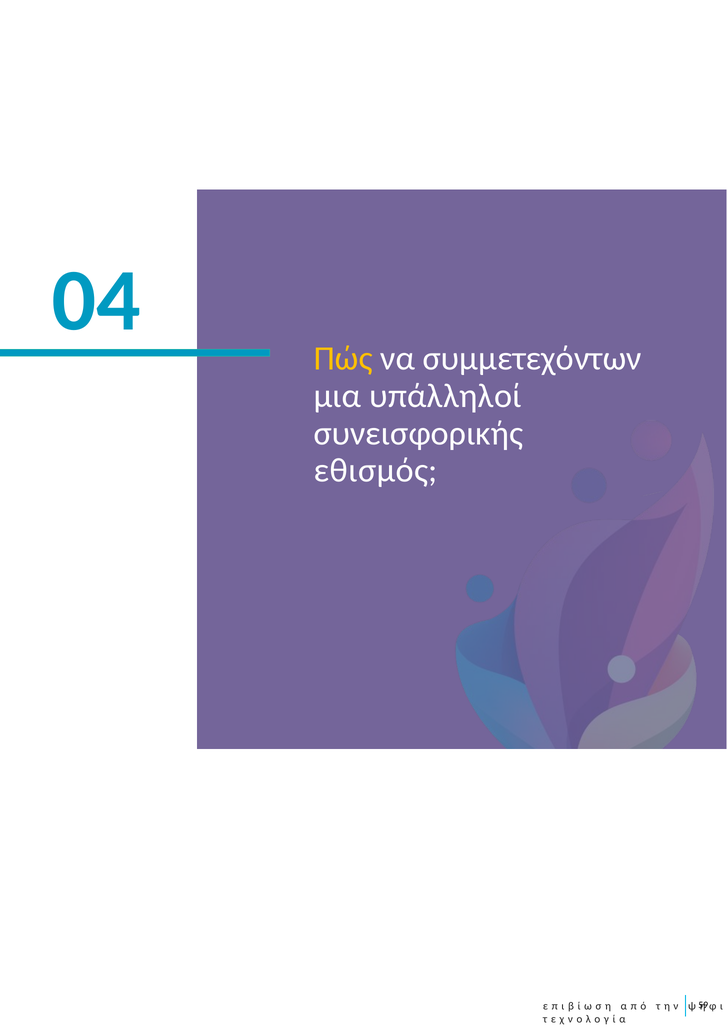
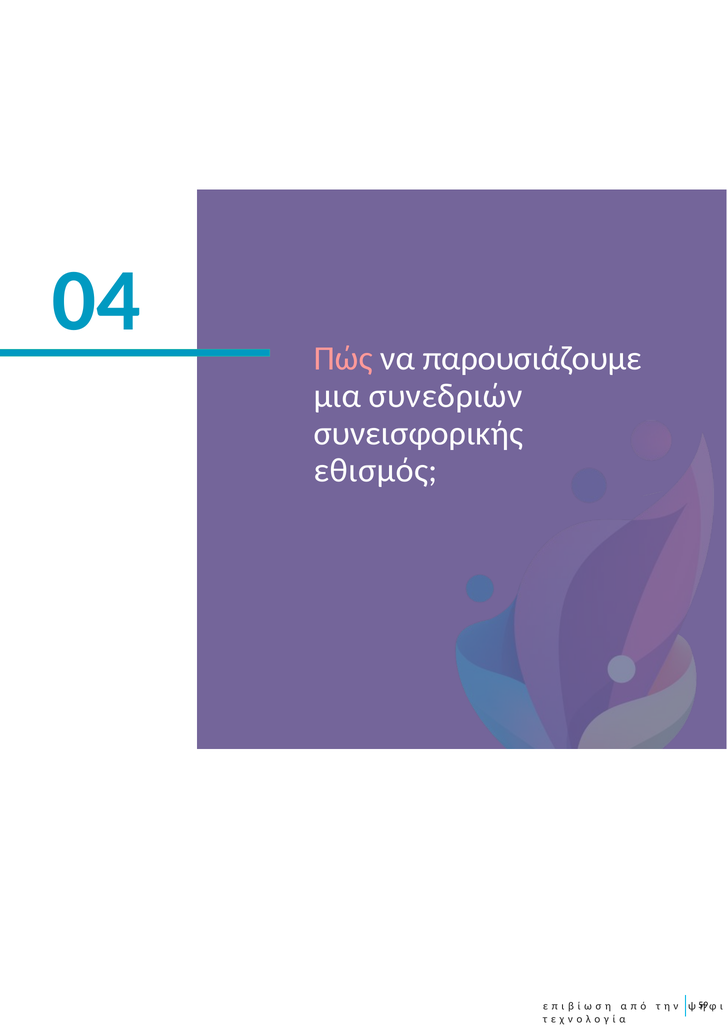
Πώς colour: yellow -> pink
συμμετεχόντων: συμμετεχόντων -> παρουσιάζουμε
υπάλληλοί: υπάλληλοί -> συνεδριών
